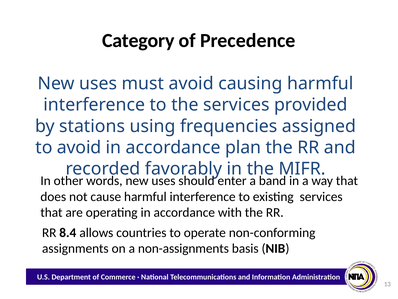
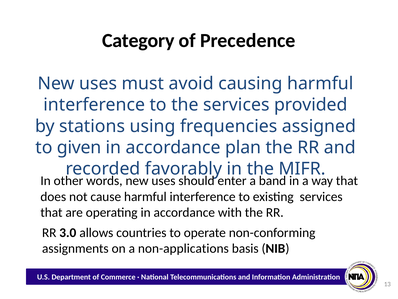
to avoid: avoid -> given
8.4: 8.4 -> 3.0
non-assignments: non-assignments -> non-applications
